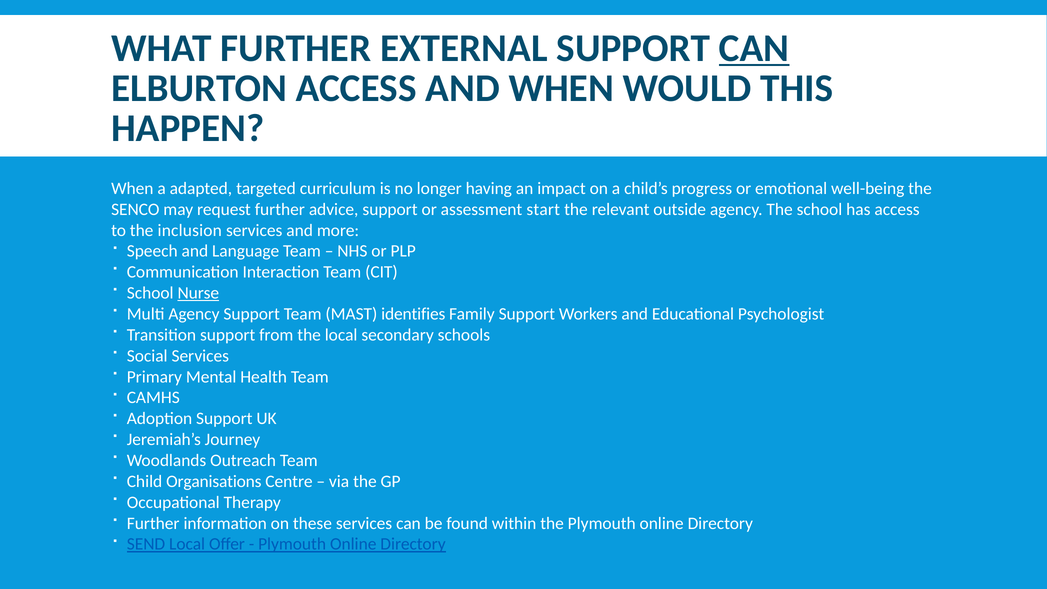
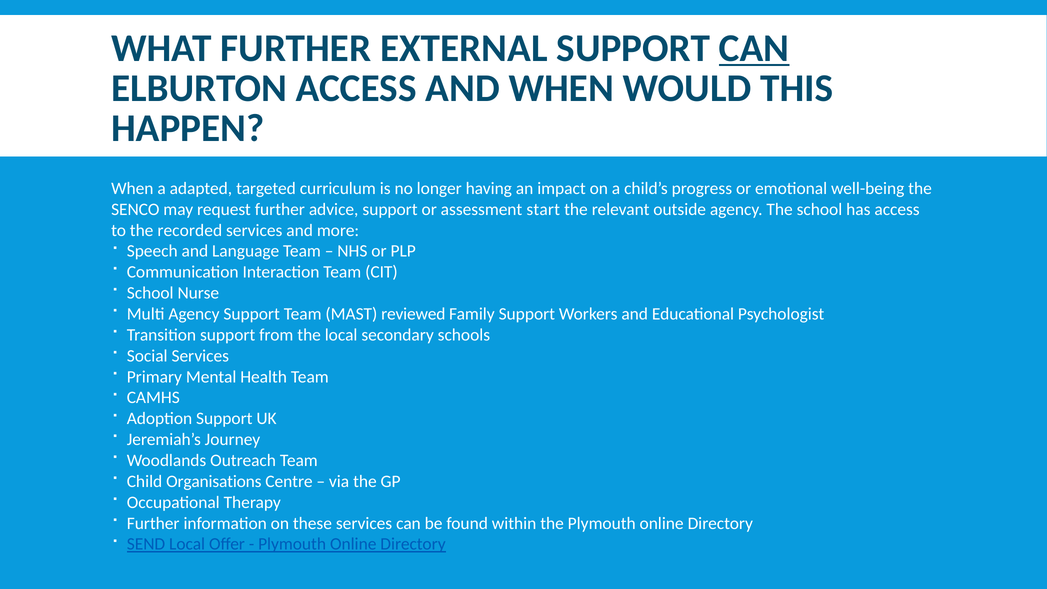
inclusion: inclusion -> recorded
Nurse underline: present -> none
identifies: identifies -> reviewed
